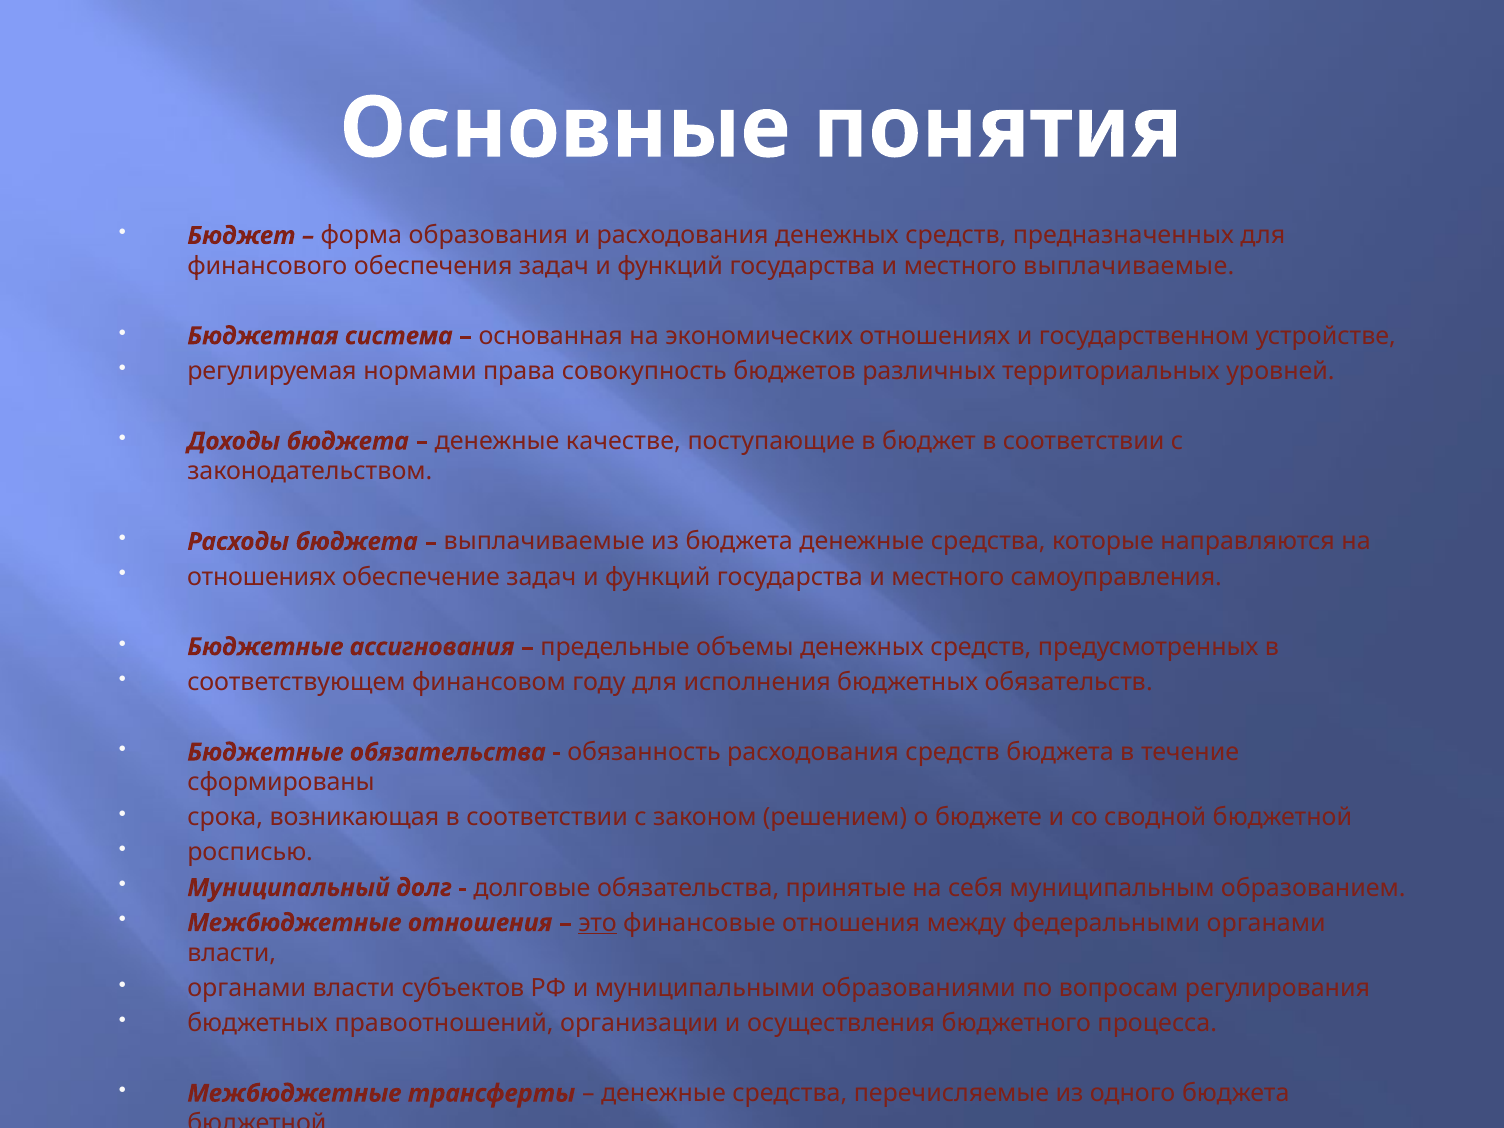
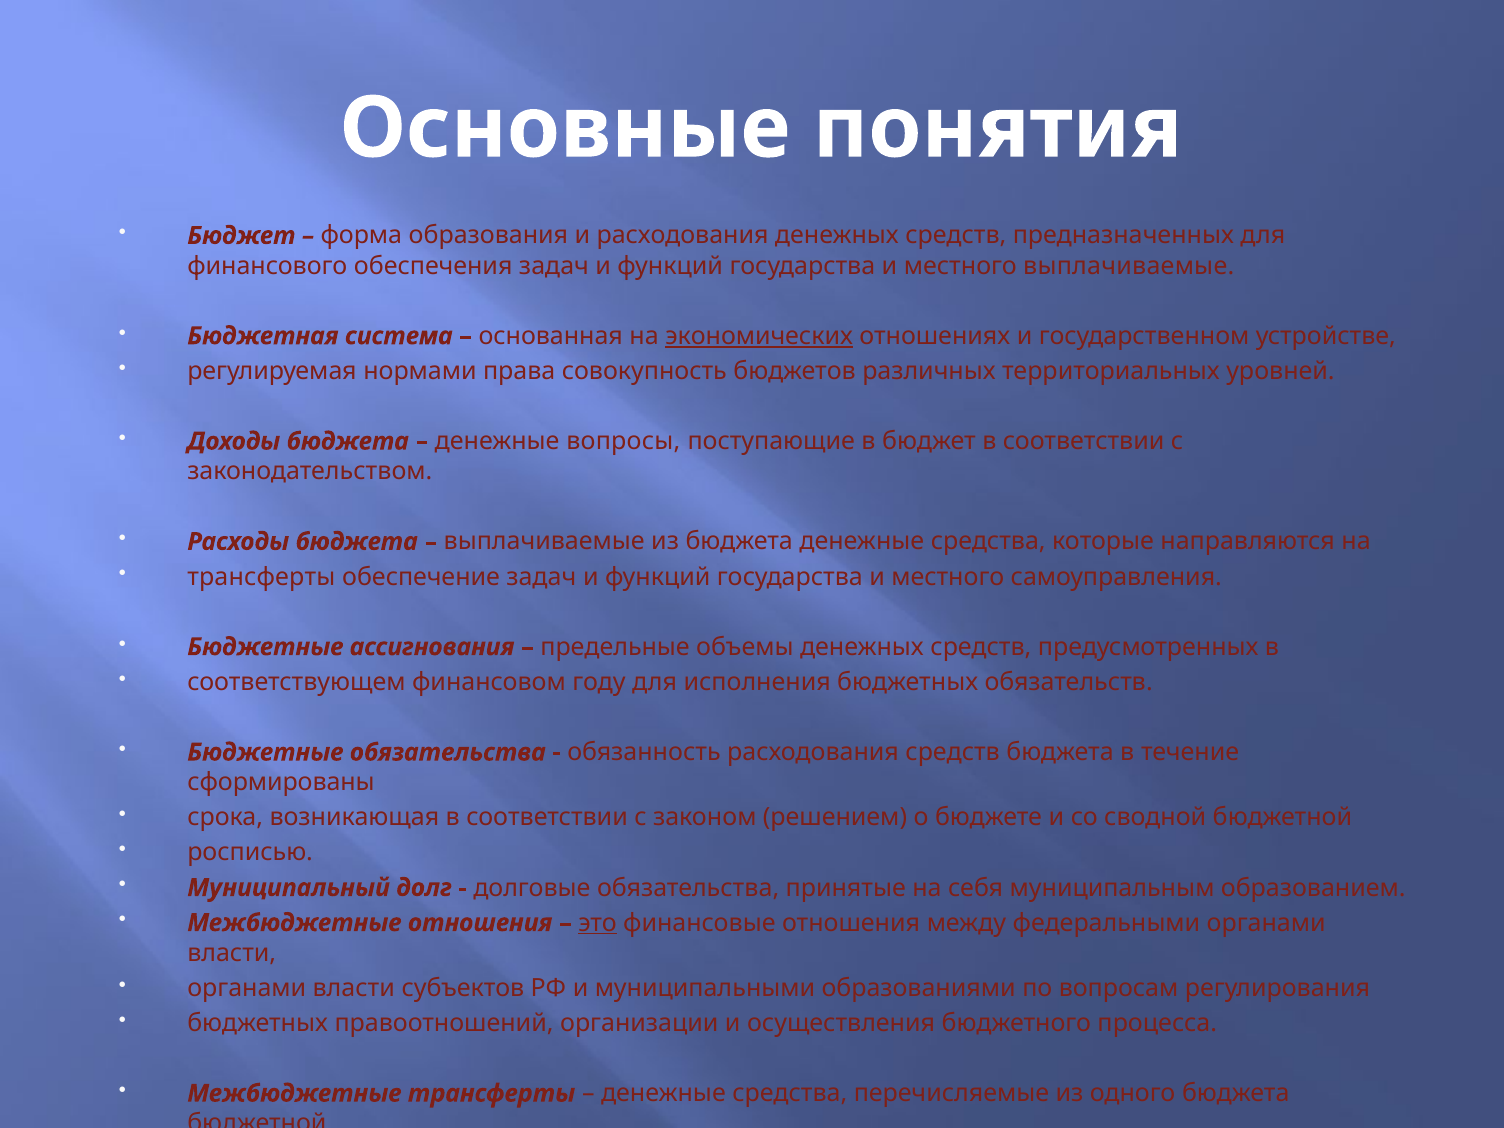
экономических underline: none -> present
качестве: качестве -> вопросы
отношениях at (262, 577): отношениях -> трансферты
